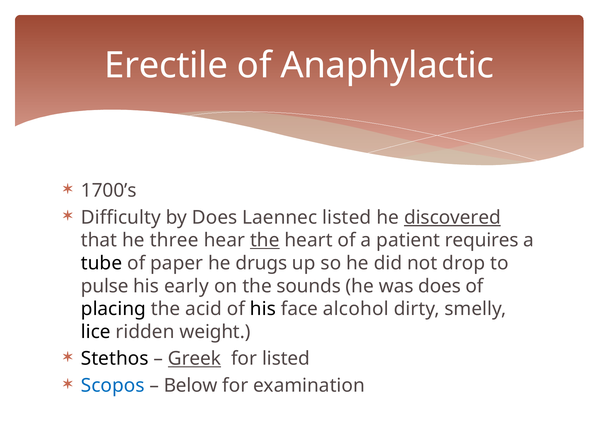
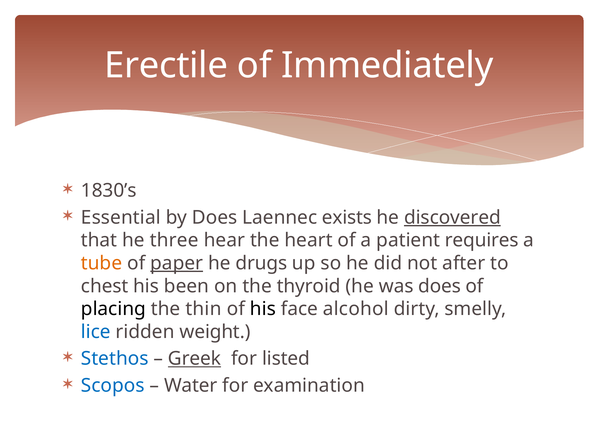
Anaphylactic: Anaphylactic -> Immediately
1700’s: 1700’s -> 1830’s
Difficulty: Difficulty -> Essential
Laennec listed: listed -> exists
the at (265, 241) underline: present -> none
tube colour: black -> orange
paper underline: none -> present
drop: drop -> after
pulse: pulse -> chest
early: early -> been
sounds: sounds -> thyroid
acid: acid -> thin
lice colour: black -> blue
Stethos colour: black -> blue
Below: Below -> Water
